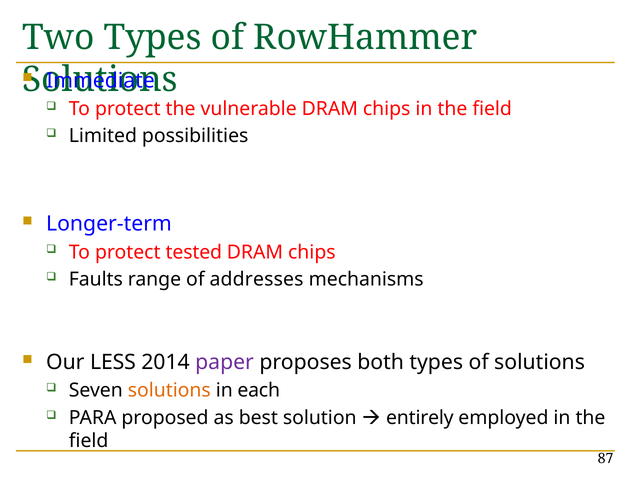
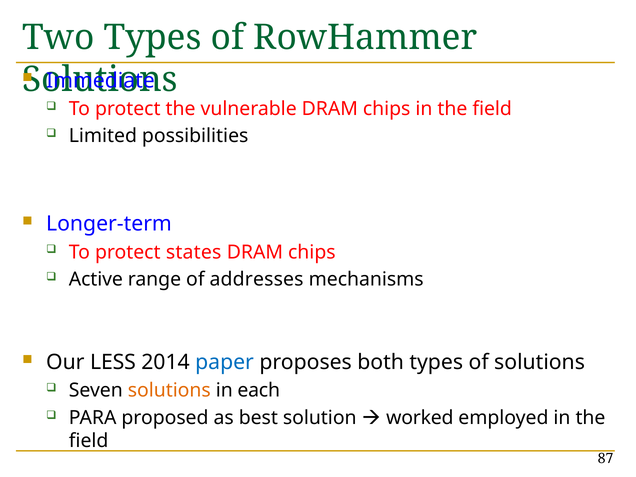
tested: tested -> states
Faults: Faults -> Active
paper colour: purple -> blue
entirely: entirely -> worked
